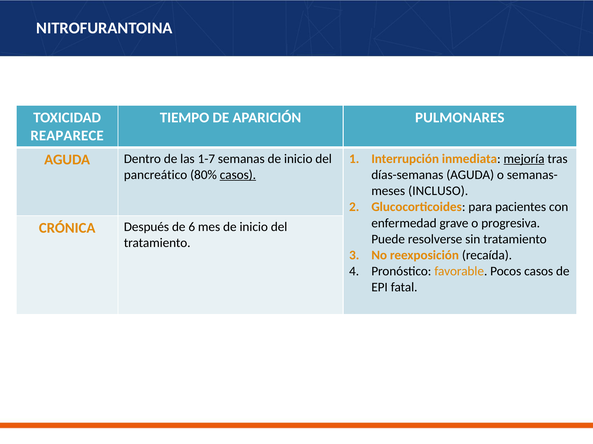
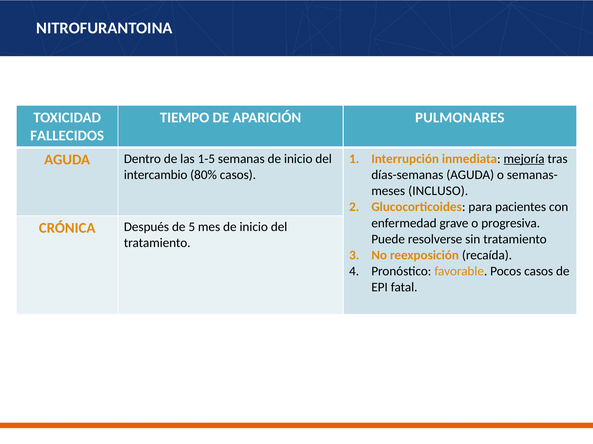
REAPARECE: REAPARECE -> FALLECIDOS
1-7: 1-7 -> 1-5
pancreático: pancreático -> intercambio
casos at (238, 175) underline: present -> none
6: 6 -> 5
